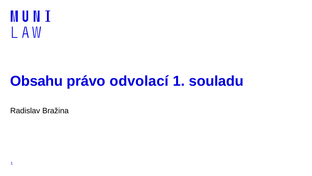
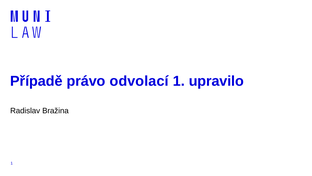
Obsahu: Obsahu -> Případě
souladu: souladu -> upravilo
